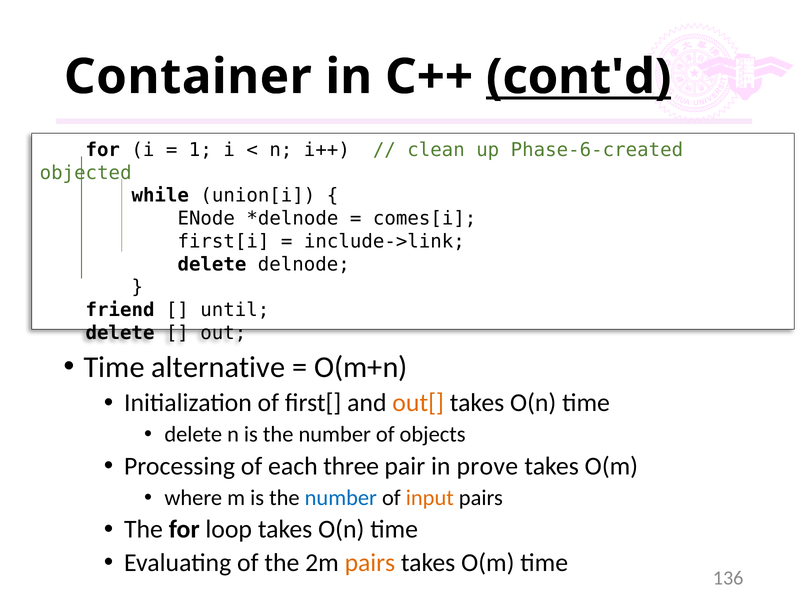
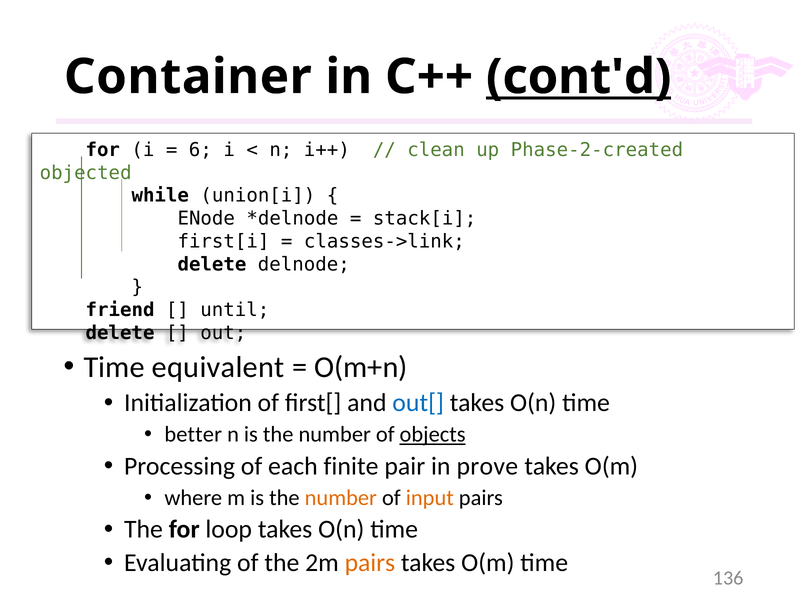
1: 1 -> 6
Phase-6-created: Phase-6-created -> Phase-2-created
comes[i: comes[i -> stack[i
include->link: include->link -> classes->link
alternative: alternative -> equivalent
out[ colour: orange -> blue
delete at (193, 435): delete -> better
objects underline: none -> present
three: three -> finite
number at (341, 498) colour: blue -> orange
